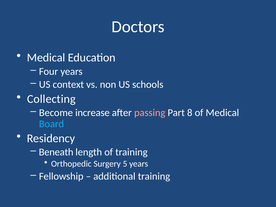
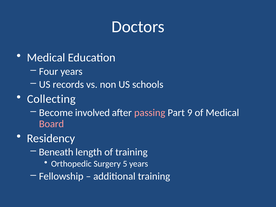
context: context -> records
increase: increase -> involved
8: 8 -> 9
Board colour: light blue -> pink
